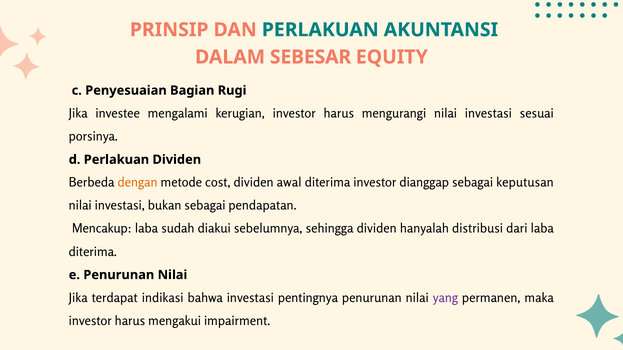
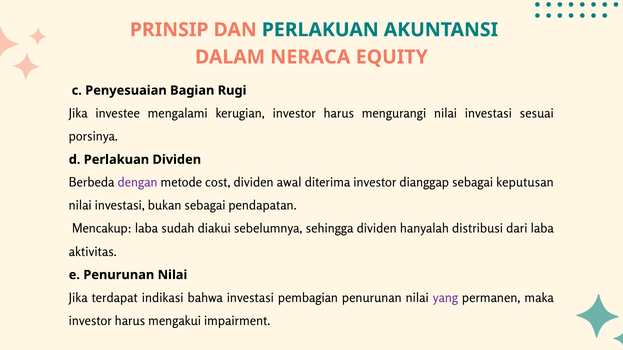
SEBESAR: SEBESAR -> NERACA
dengan colour: orange -> purple
diterima at (93, 252): diterima -> aktivitas
pentingnya: pentingnya -> pembagian
